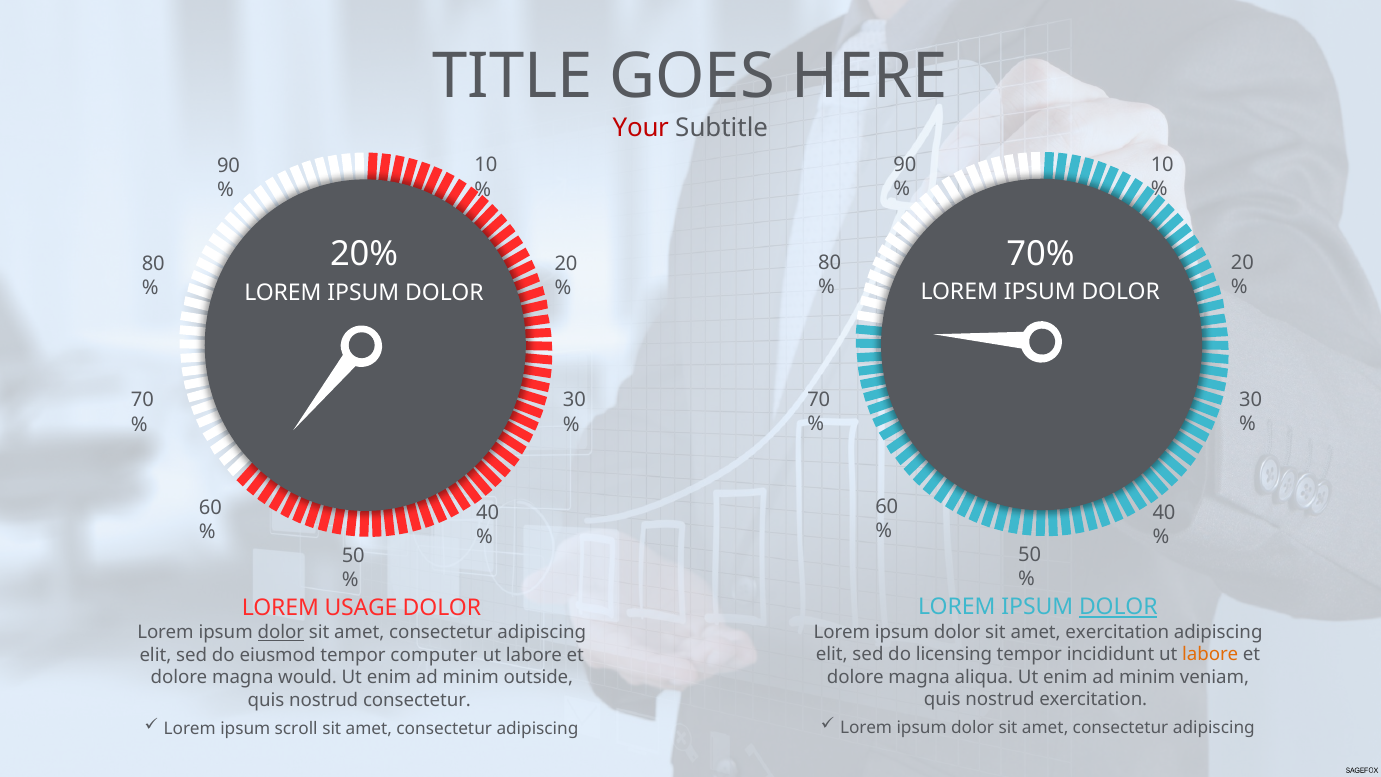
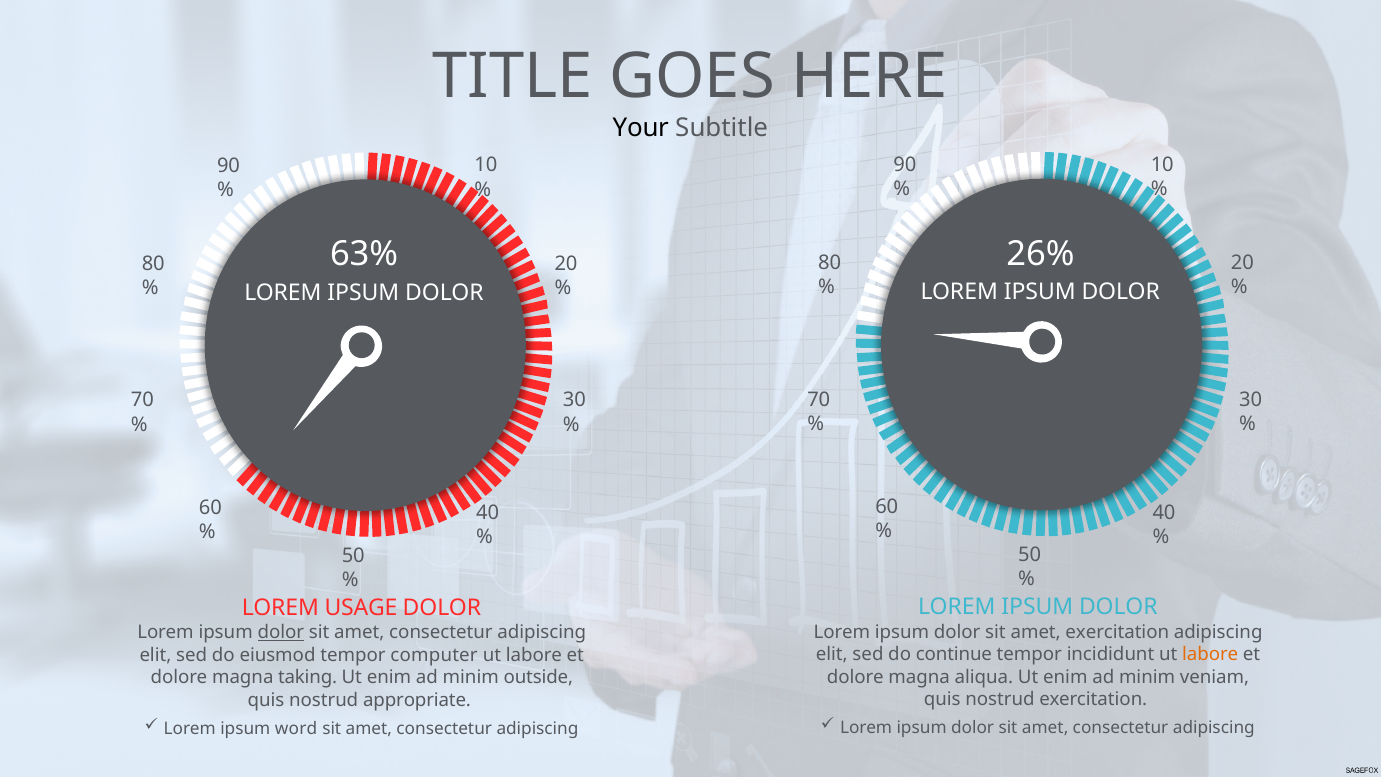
Your colour: red -> black
70%: 70% -> 26%
20%: 20% -> 63%
DOLOR at (1118, 607) underline: present -> none
licensing: licensing -> continue
would: would -> taking
nostrud consectetur: consectetur -> appropriate
scroll: scroll -> word
